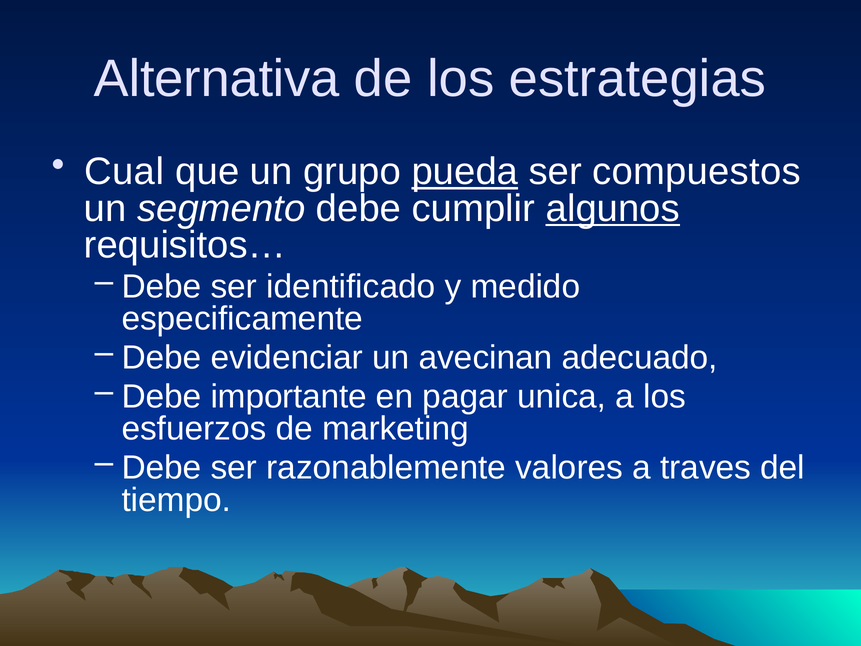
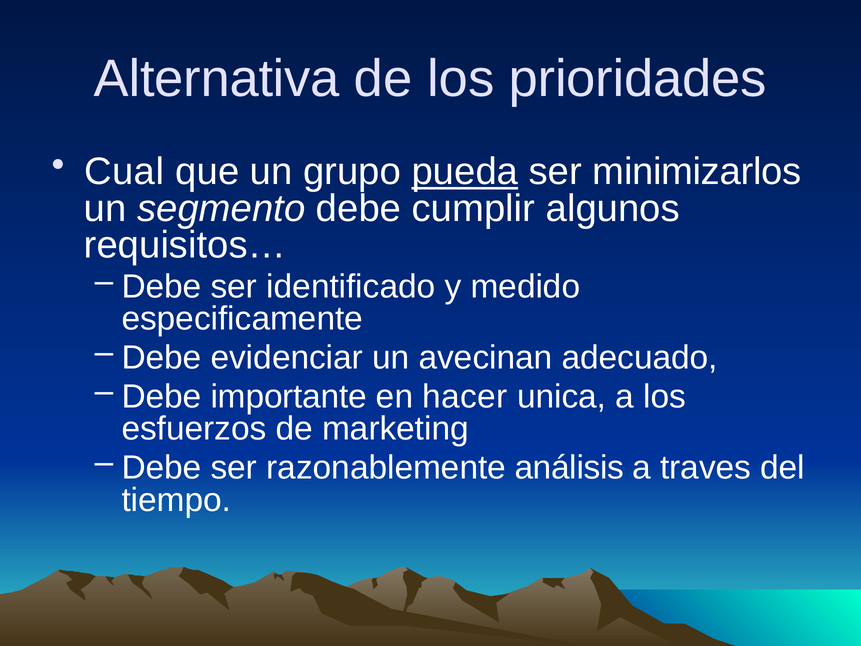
estrategias: estrategias -> prioridades
compuestos: compuestos -> minimizarlos
algunos underline: present -> none
pagar: pagar -> hacer
valores: valores -> análisis
